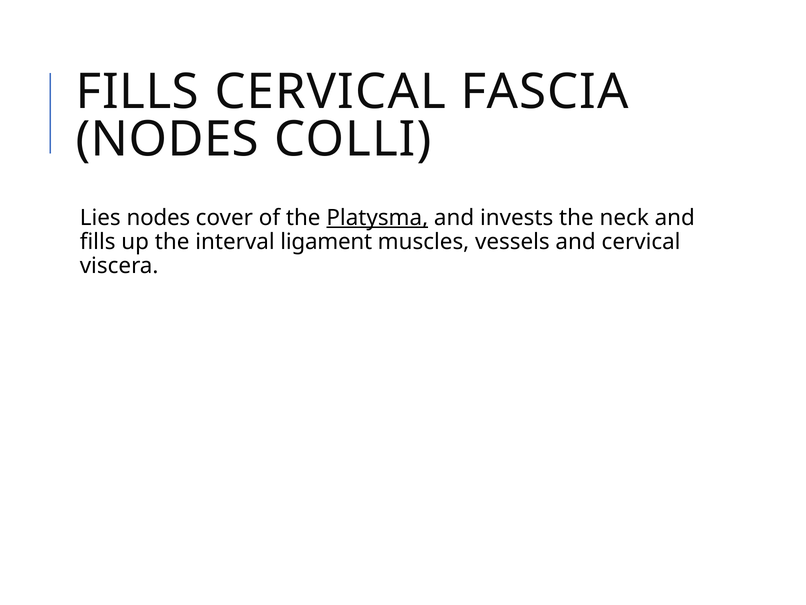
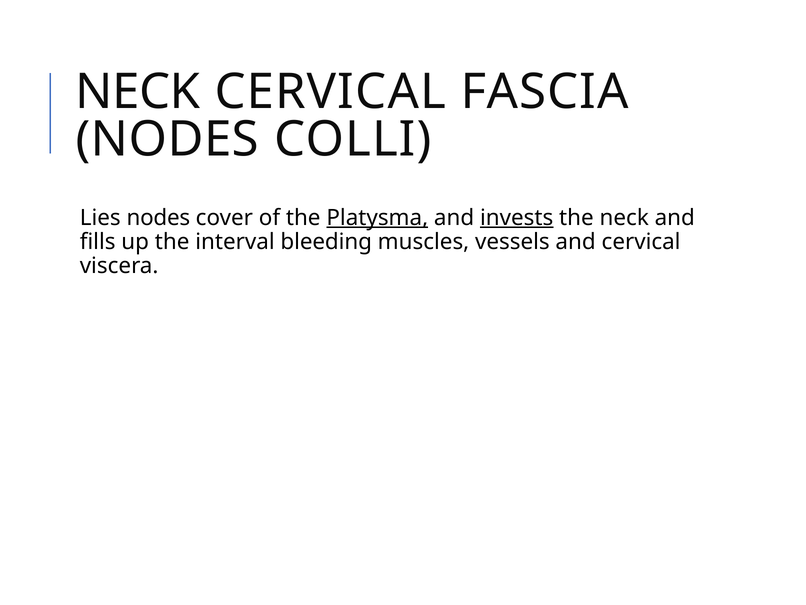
FILLS at (137, 92): FILLS -> NECK
invests underline: none -> present
ligament: ligament -> bleeding
